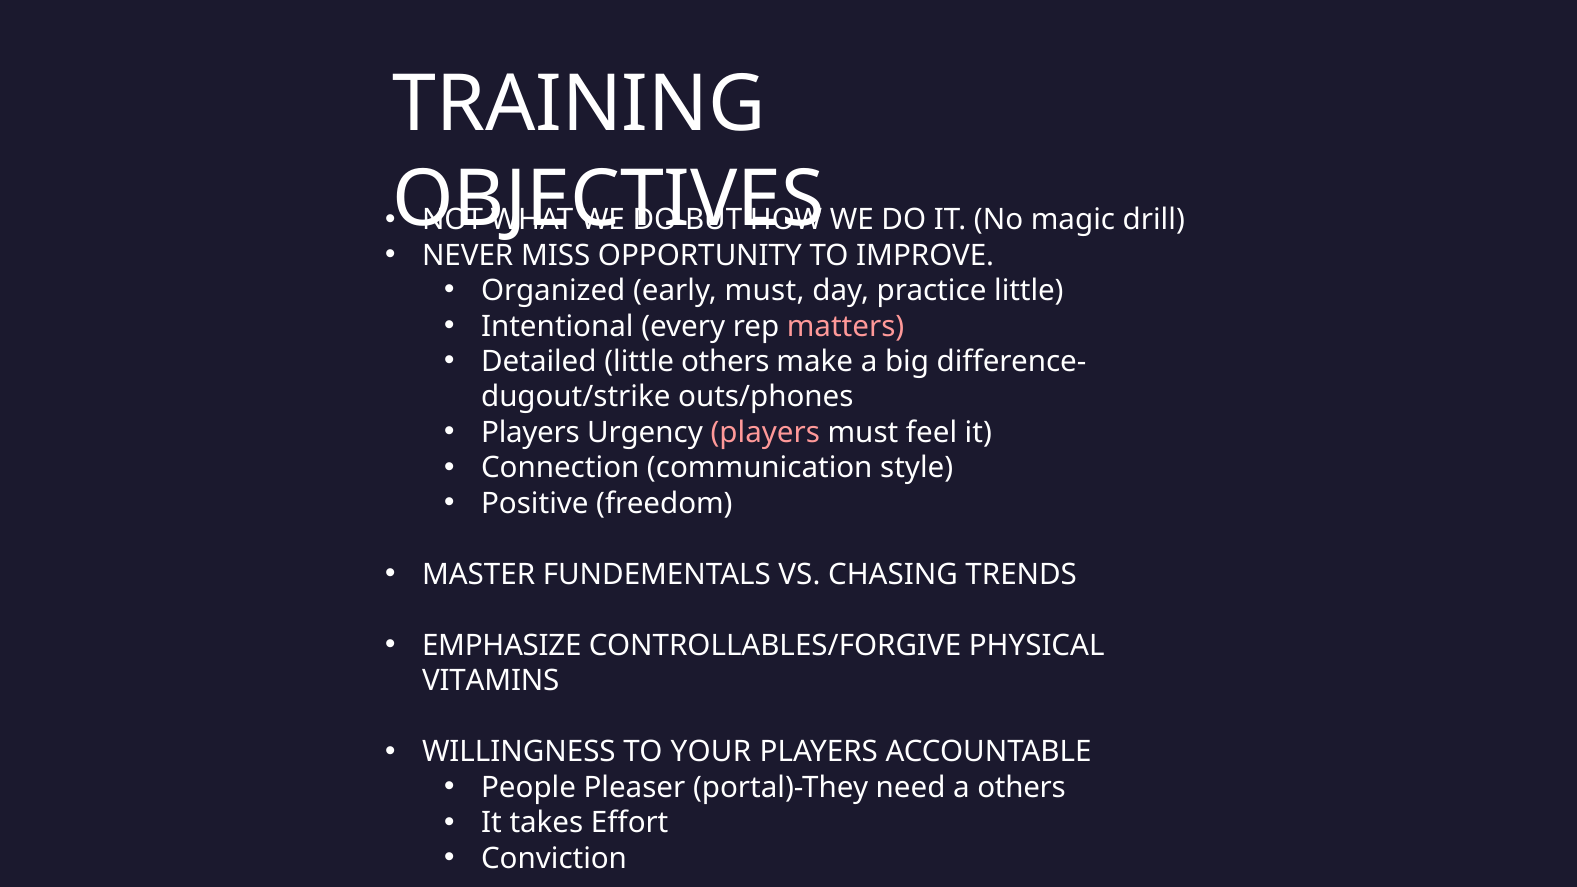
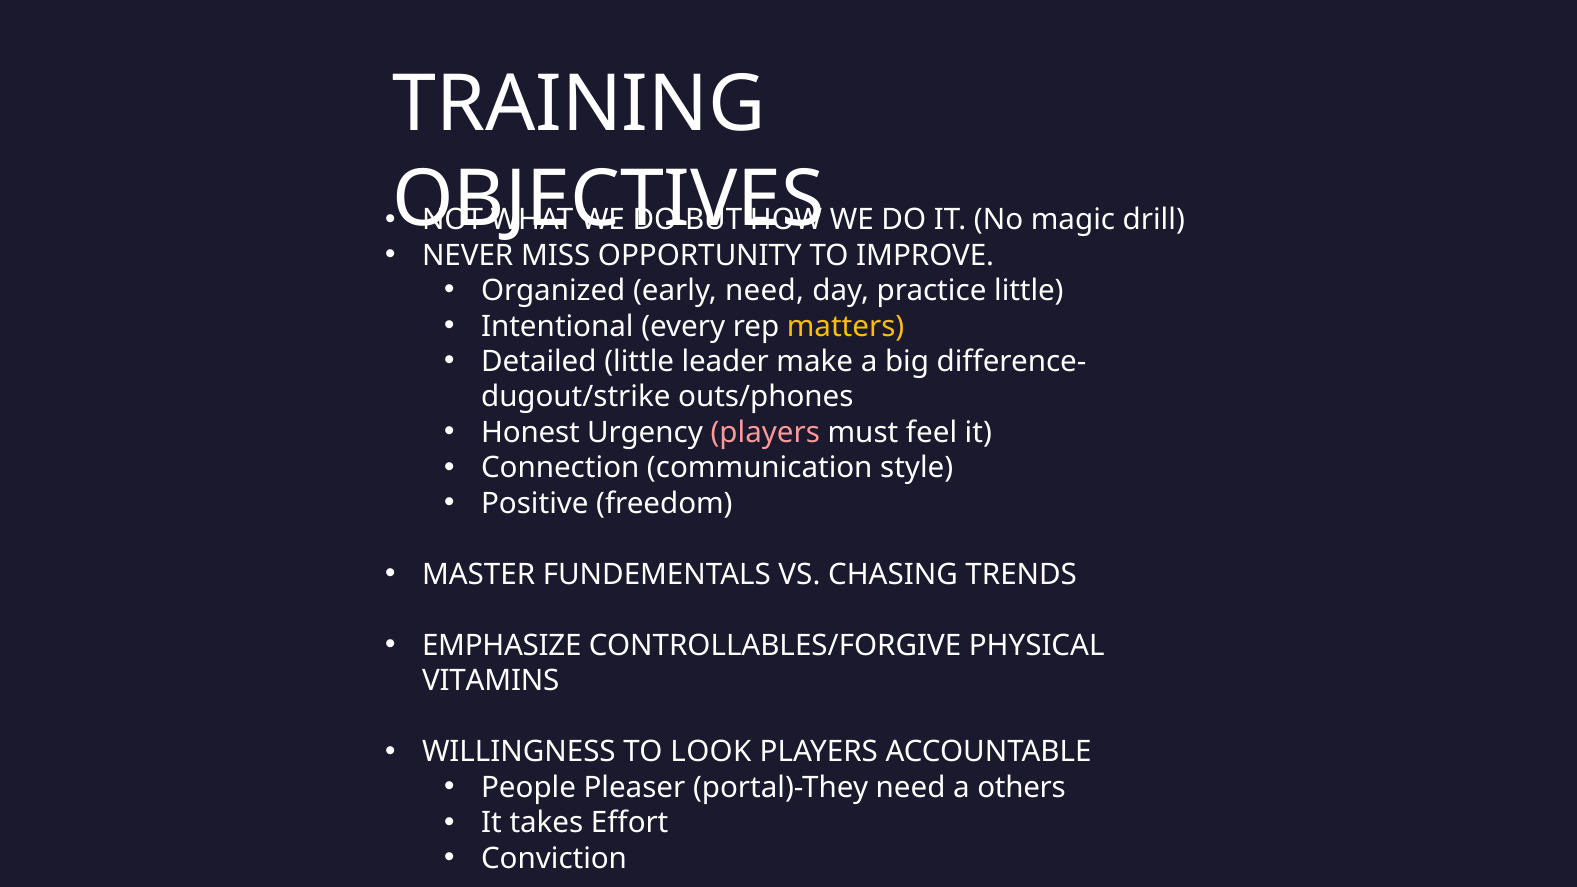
early must: must -> need
matters colour: pink -> yellow
little others: others -> leader
Players at (530, 433): Players -> Honest
YOUR: YOUR -> LOOK
